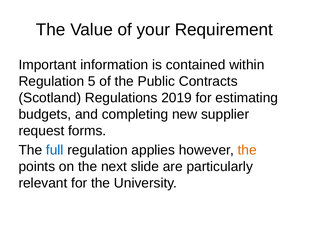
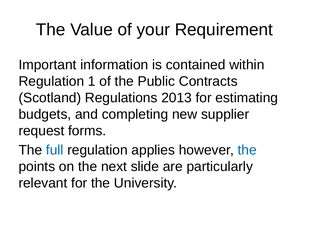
5: 5 -> 1
2019: 2019 -> 2013
the at (247, 150) colour: orange -> blue
